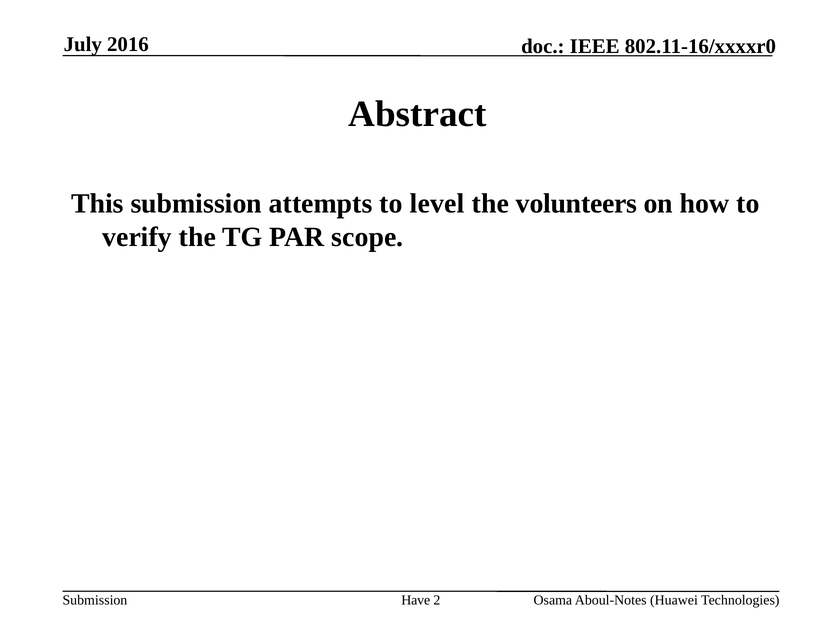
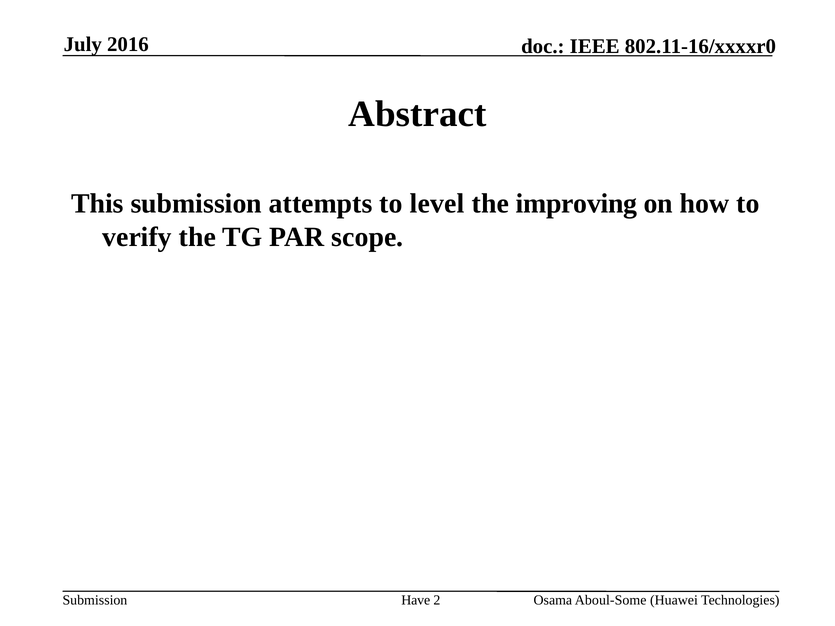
volunteers: volunteers -> improving
Aboul-Notes: Aboul-Notes -> Aboul-Some
